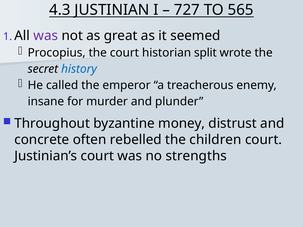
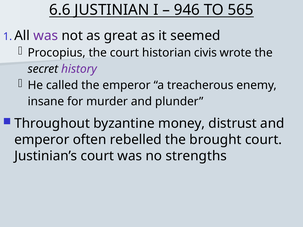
4.3: 4.3 -> 6.6
727: 727 -> 946
split: split -> civis
history colour: blue -> purple
concrete at (42, 140): concrete -> emperor
children: children -> brought
